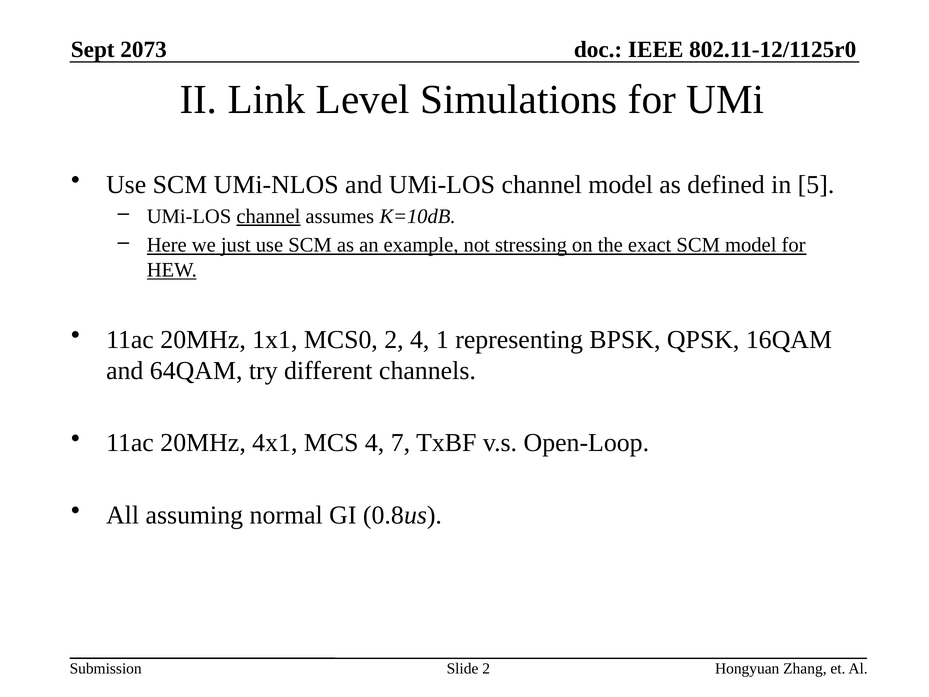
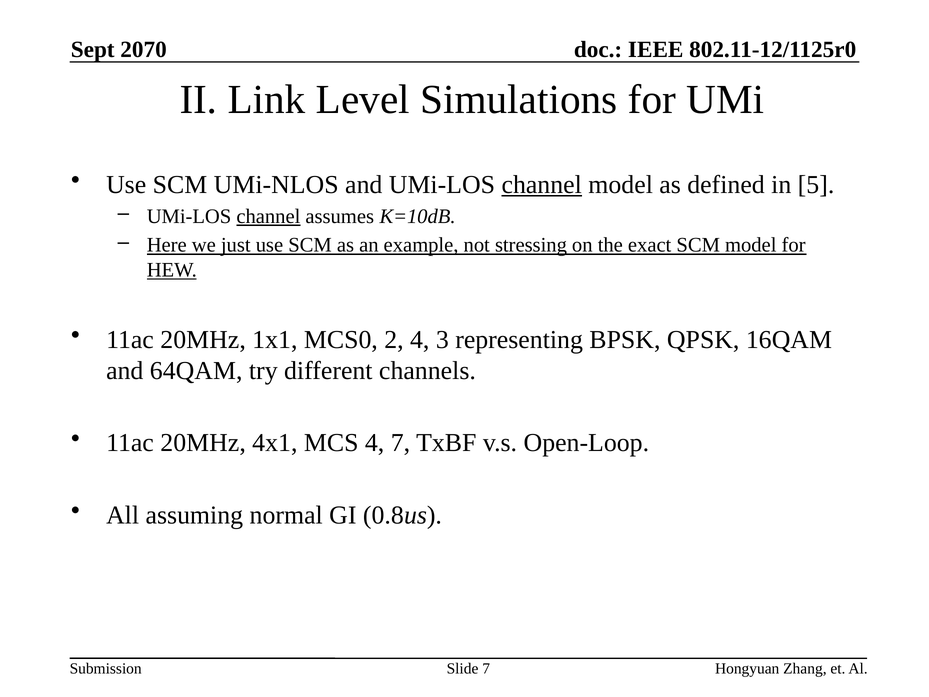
2073: 2073 -> 2070
channel at (542, 185) underline: none -> present
1: 1 -> 3
Slide 2: 2 -> 7
